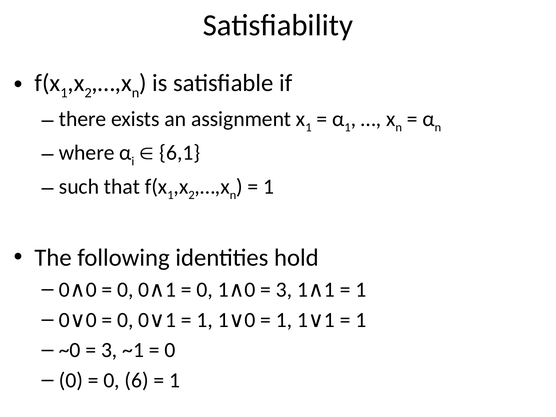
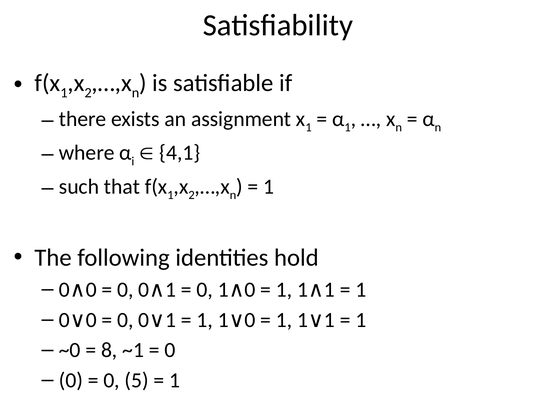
6,1: 6,1 -> 4,1
3 at (284, 290): 3 -> 1
3 at (109, 350): 3 -> 8
6: 6 -> 5
